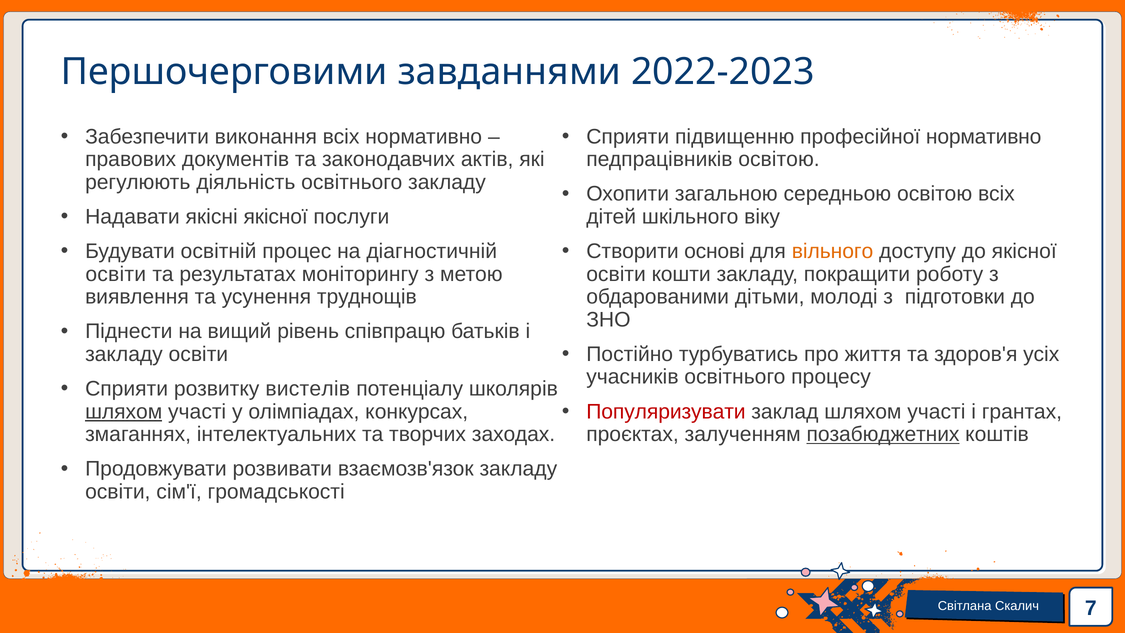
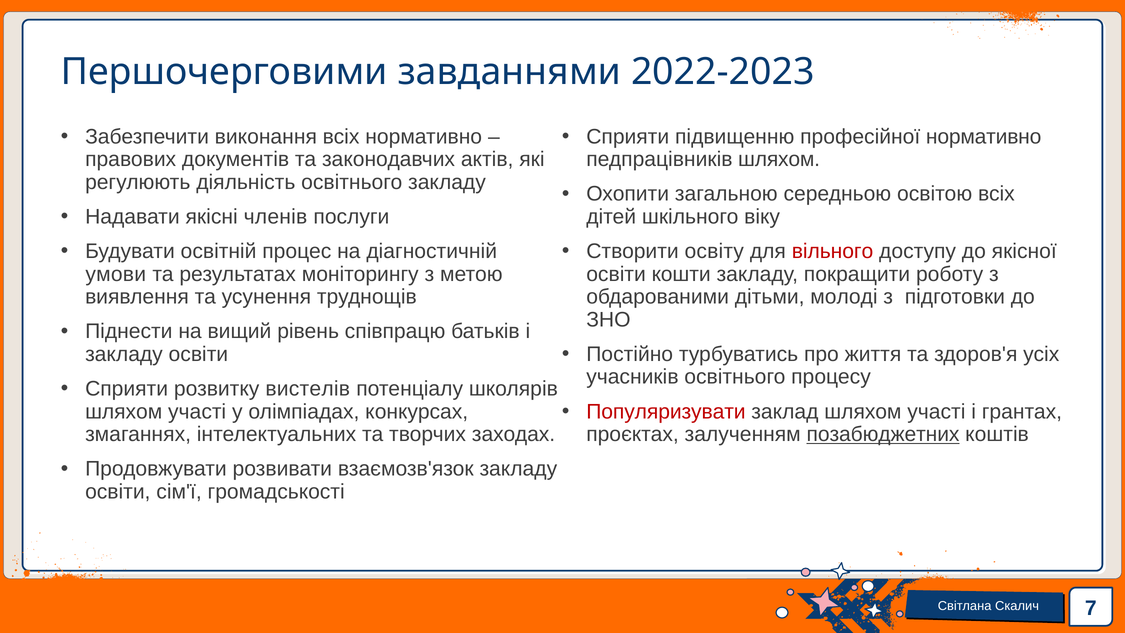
педпрацівників освітою: освітою -> шляхом
якісні якісної: якісної -> членів
основі: основі -> освіту
вільного colour: orange -> red
освіти at (116, 274): освіти -> умови
шляхом at (124, 411) underline: present -> none
